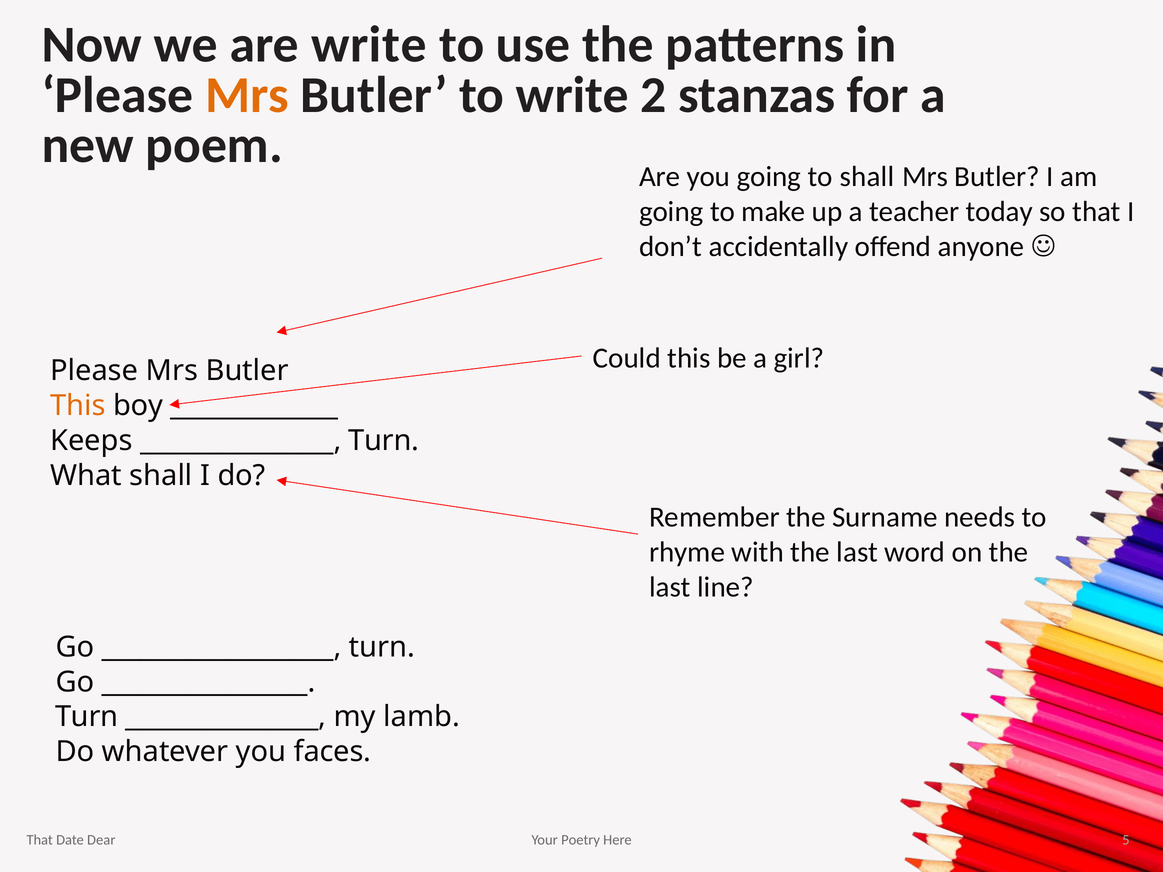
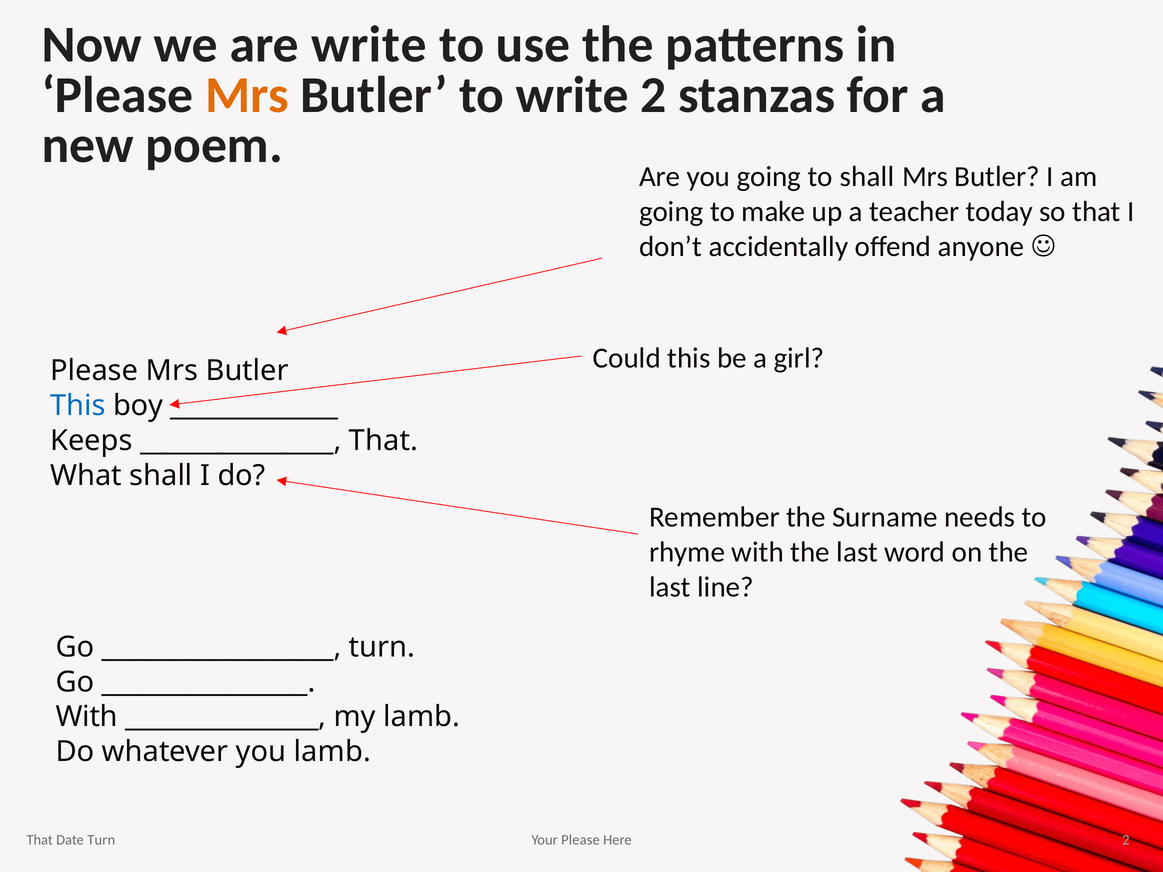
This at (78, 406) colour: orange -> blue
Turn at (384, 441): Turn -> That
Turn at (87, 717): Turn -> With
you faces: faces -> lamb
Date Dear: Dear -> Turn
Your Poetry: Poetry -> Please
Here 5: 5 -> 2
